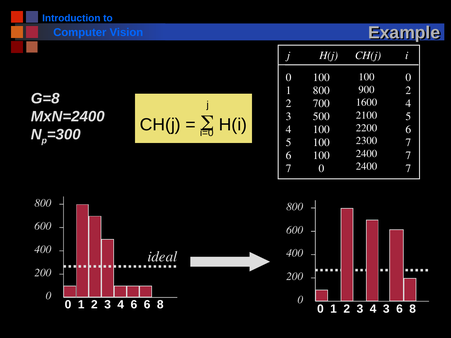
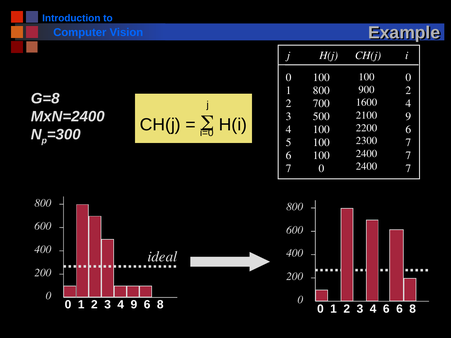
500 5: 5 -> 9
4 6: 6 -> 9
3 4 3: 3 -> 6
